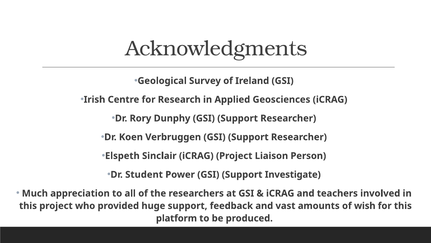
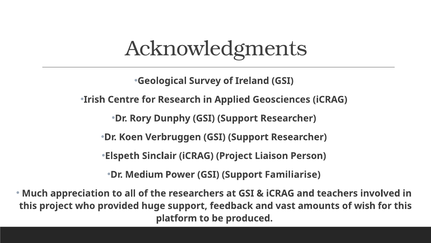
Student: Student -> Medium
Investigate: Investigate -> Familiarise
